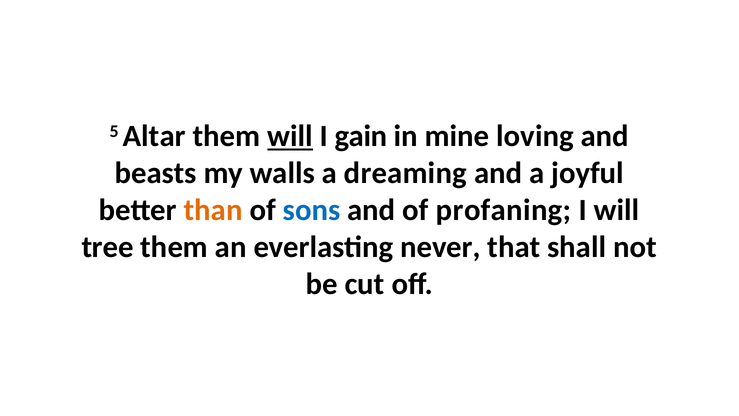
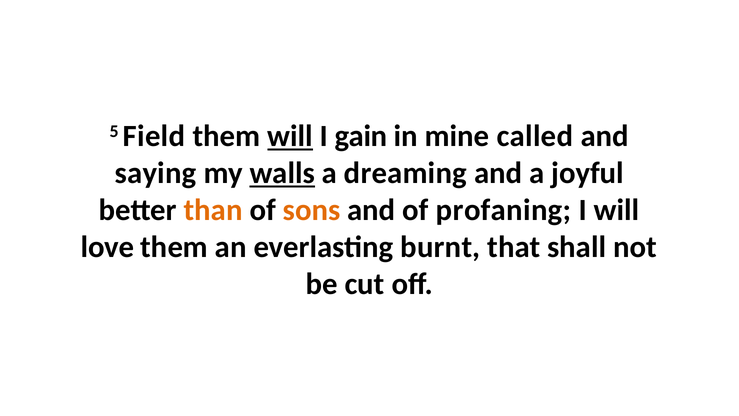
Altar: Altar -> Field
loving: loving -> called
beasts: beasts -> saying
walls underline: none -> present
sons colour: blue -> orange
tree: tree -> love
never: never -> burnt
